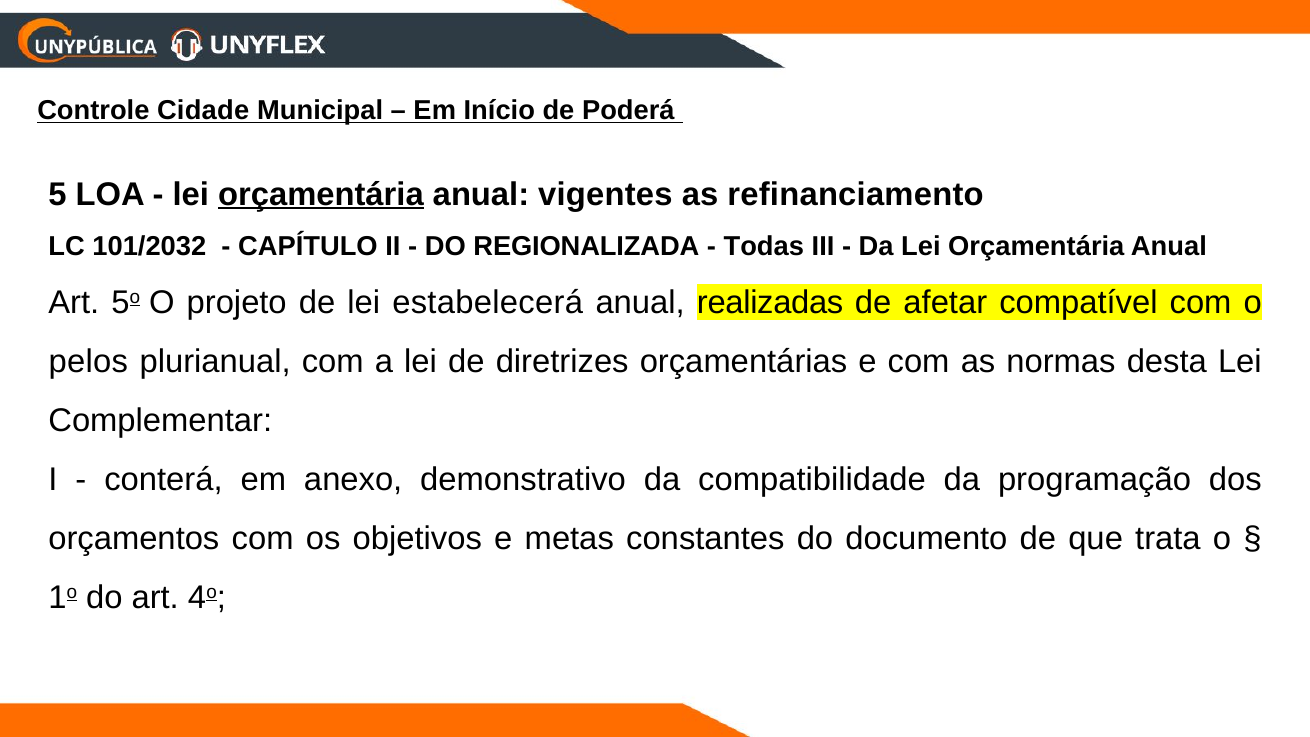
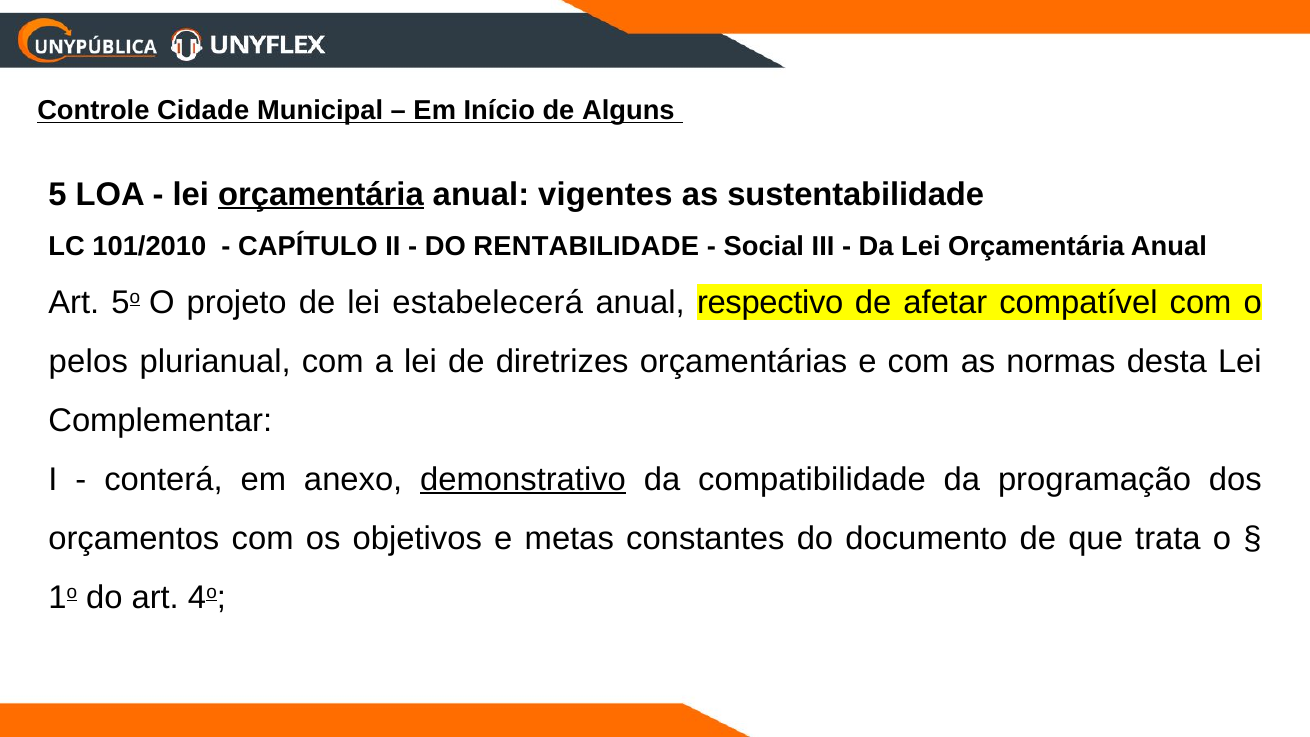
Poderá: Poderá -> Alguns
refinanciamento: refinanciamento -> sustentabilidade
101/2032: 101/2032 -> 101/2010
REGIONALIZADA: REGIONALIZADA -> RENTABILIDADE
Todas: Todas -> Social
realizadas: realizadas -> respectivo
demonstrativo underline: none -> present
